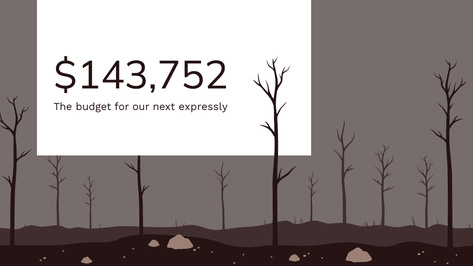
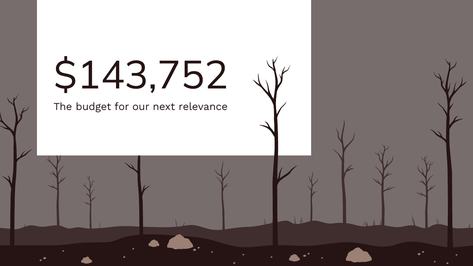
expressly: expressly -> relevance
